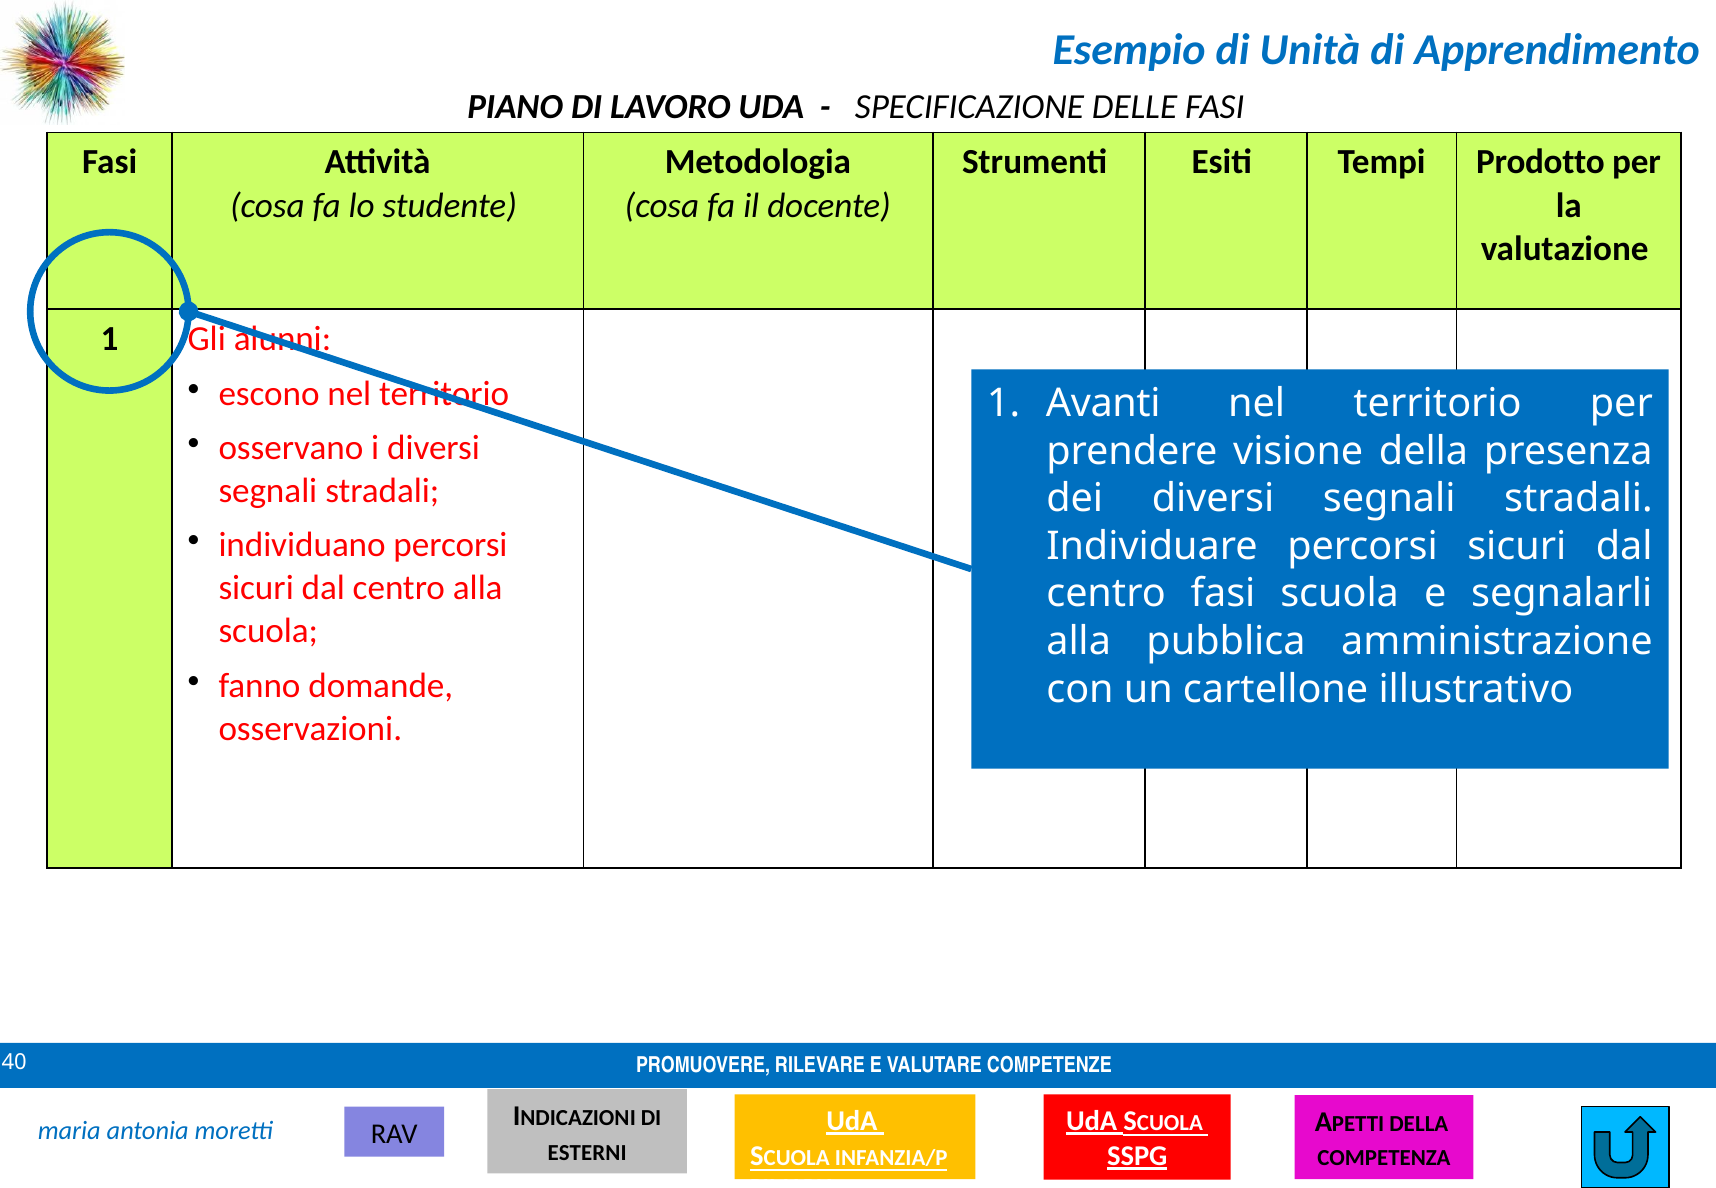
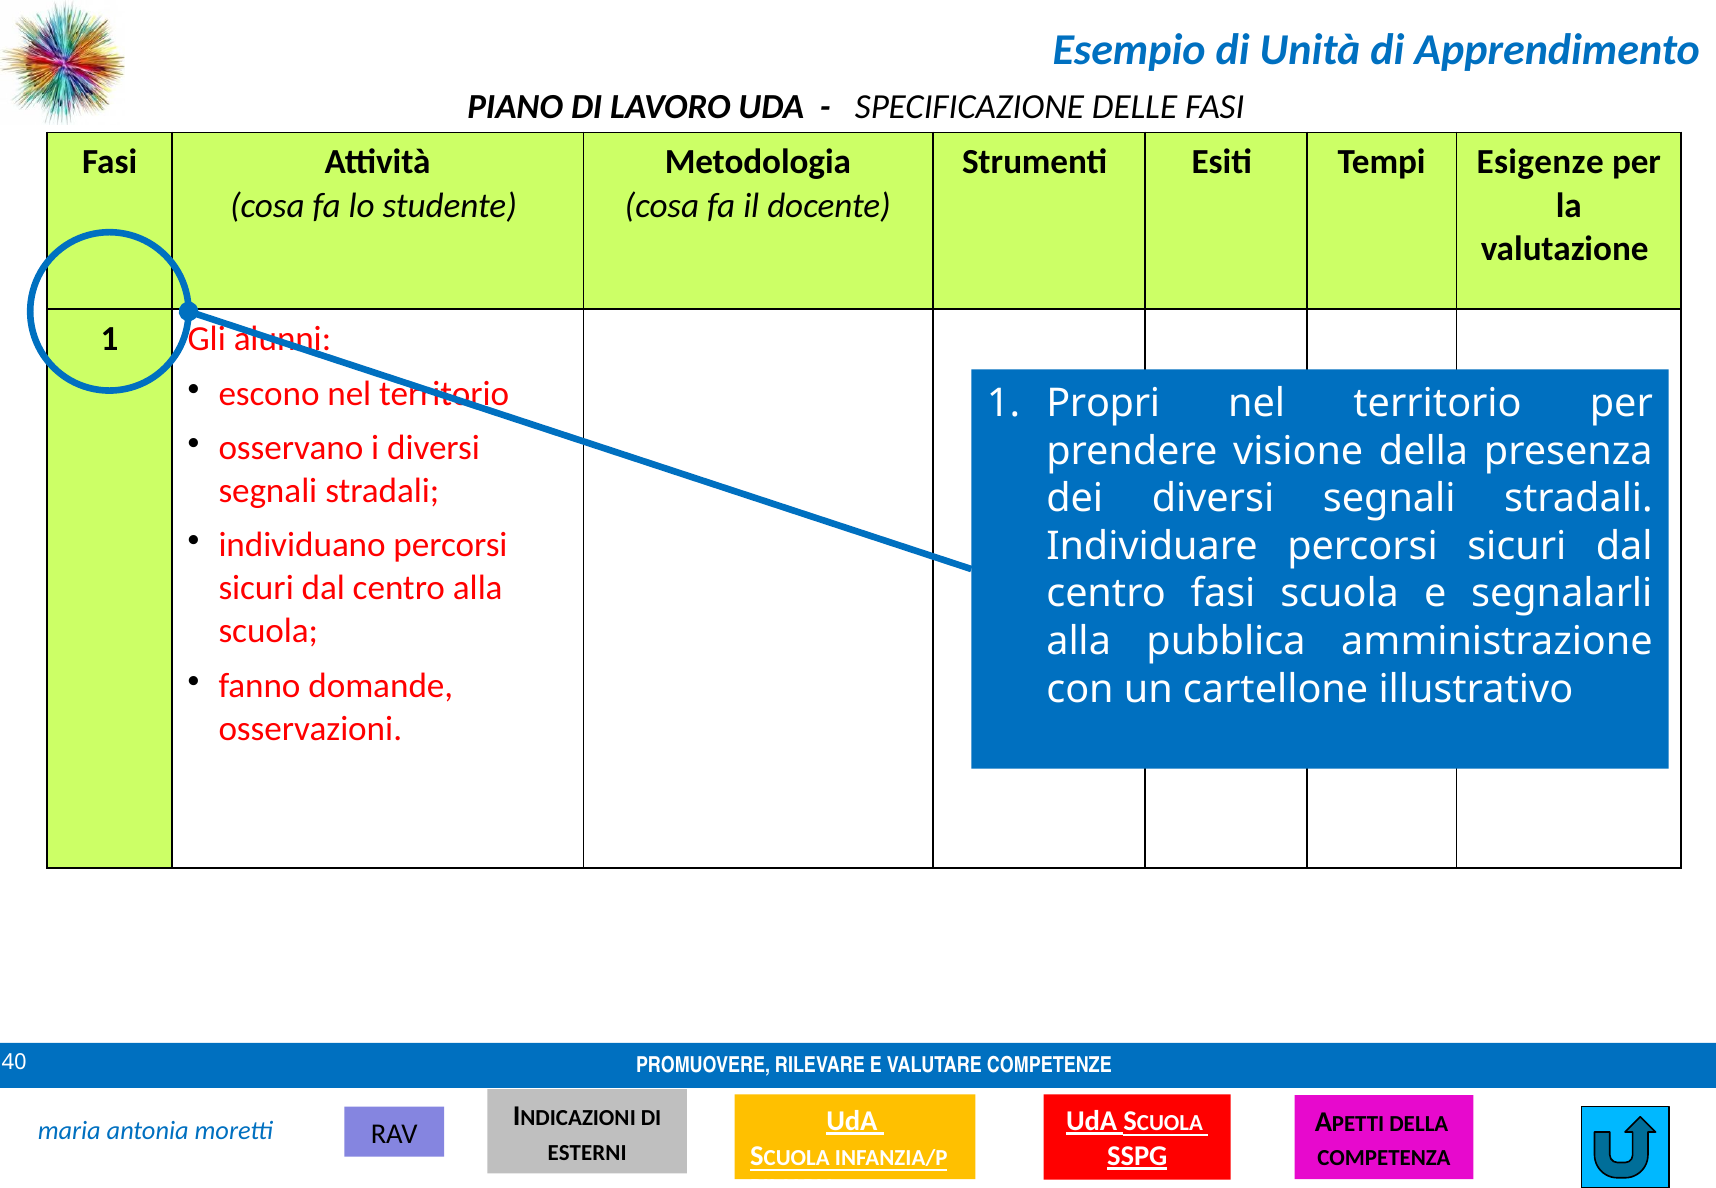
Prodotto: Prodotto -> Esigenze
Avanti: Avanti -> Propri
